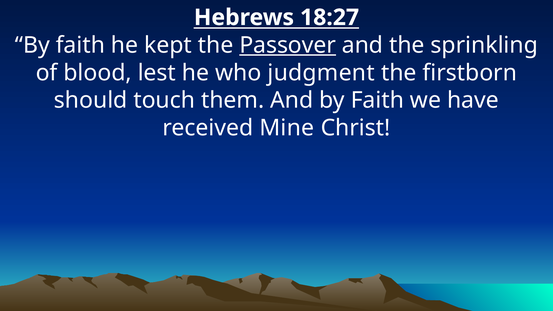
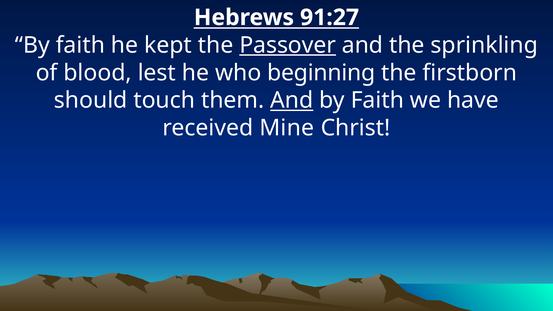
18:27: 18:27 -> 91:27
judgment: judgment -> beginning
And at (292, 100) underline: none -> present
